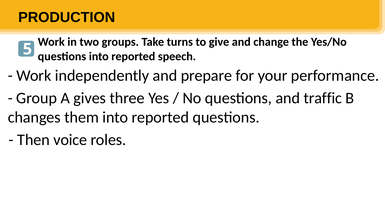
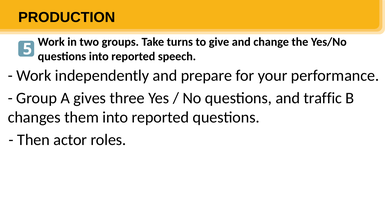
voice: voice -> actor
